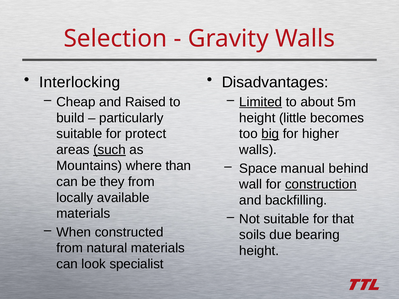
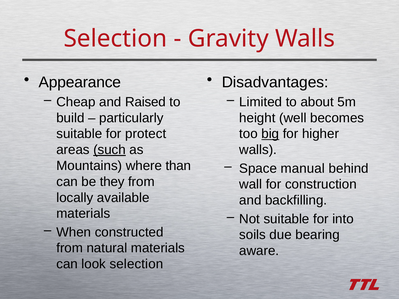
Interlocking: Interlocking -> Appearance
Limited underline: present -> none
little: little -> well
construction underline: present -> none
that: that -> into
height at (259, 251): height -> aware
look specialist: specialist -> selection
